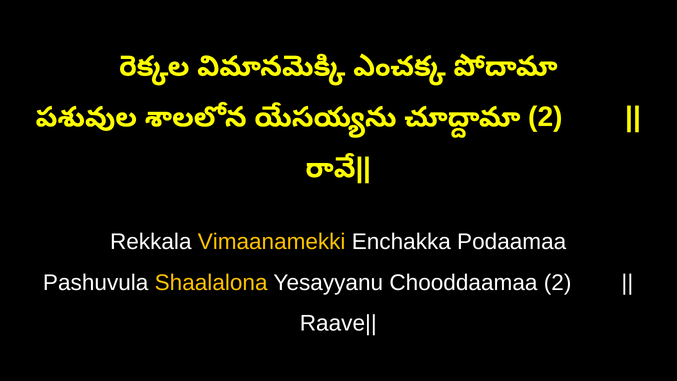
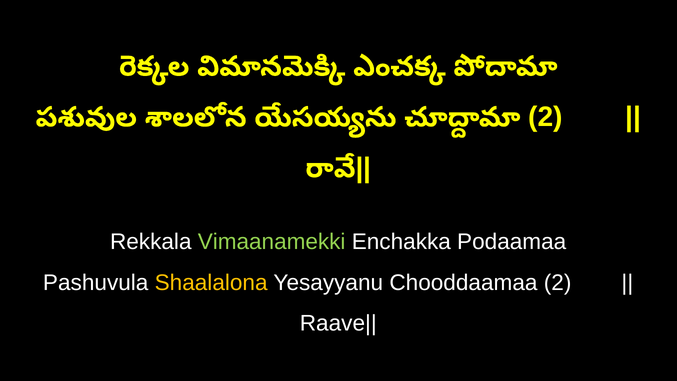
Vimaanamekki colour: yellow -> light green
